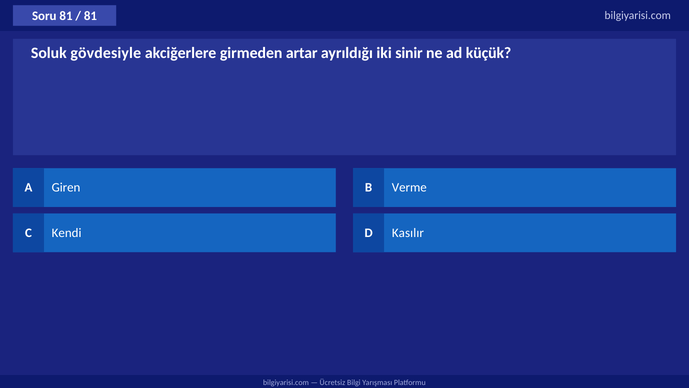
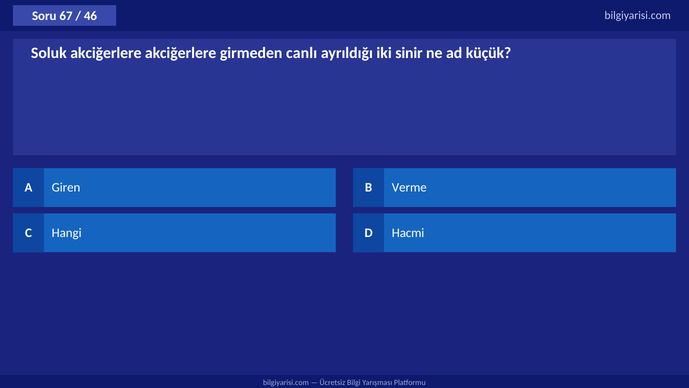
Soru 81: 81 -> 67
81 at (90, 16): 81 -> 46
Soluk gövdesiyle: gövdesiyle -> akciğerlere
artar: artar -> canlı
Kendi: Kendi -> Hangi
Kasılır: Kasılır -> Hacmi
